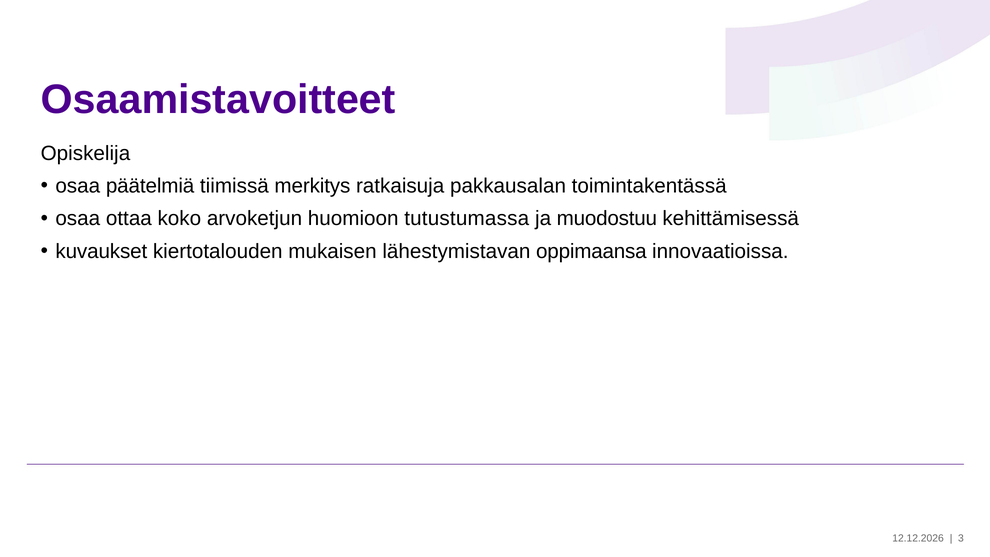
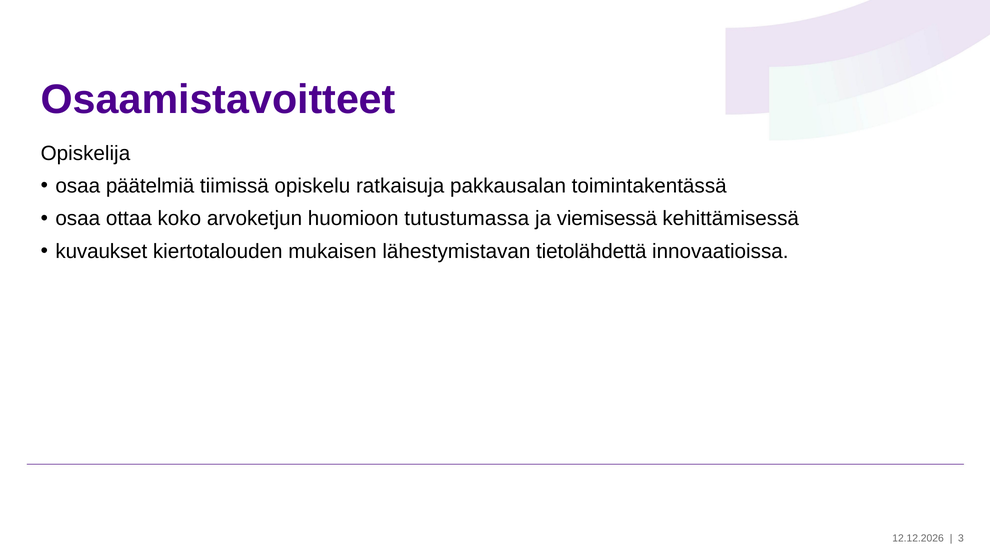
merkitys: merkitys -> opiskelu
muodostuu: muodostuu -> viemisessä
oppimaansa: oppimaansa -> tietolähdettä
